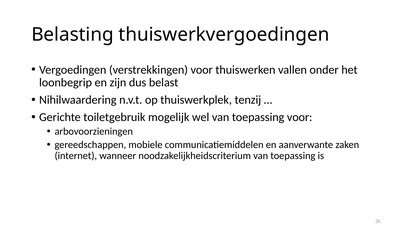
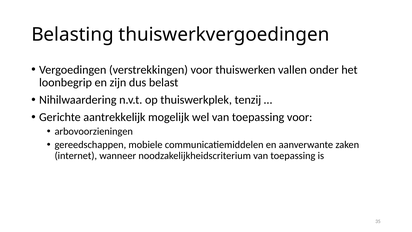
toiletgebruik: toiletgebruik -> aantrekkelijk
